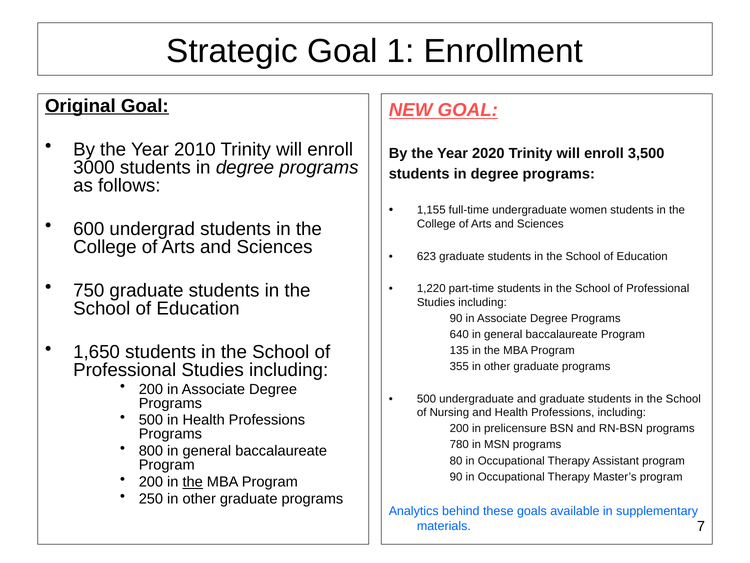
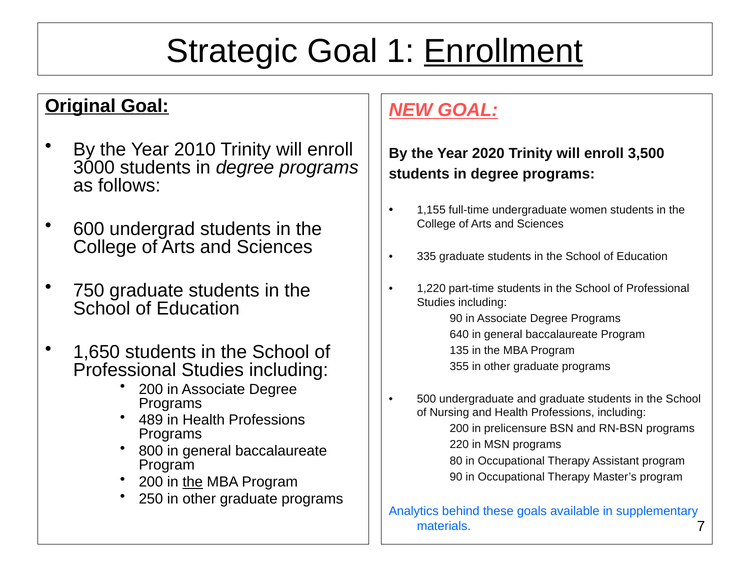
Enrollment underline: none -> present
623: 623 -> 335
500 at (151, 420): 500 -> 489
780: 780 -> 220
